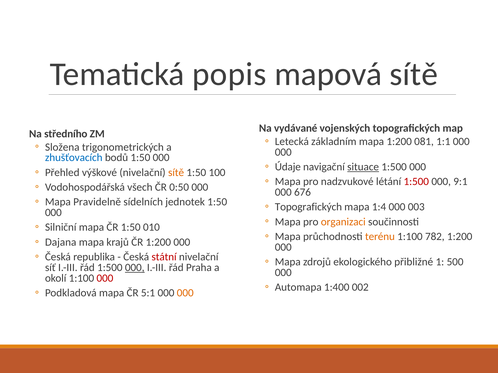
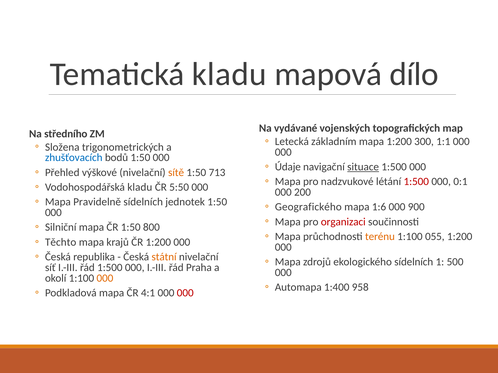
Tematická popis: popis -> kladu
mapová sítě: sítě -> dílo
081: 081 -> 300
100: 100 -> 713
9:1: 9:1 -> 0:1
Vodohospodářská všech: všech -> kladu
0:50: 0:50 -> 5:50
676: 676 -> 200
Topografických at (308, 207): Topografických -> Geografického
1:4: 1:4 -> 1:6
003: 003 -> 900
organizaci colour: orange -> red
010: 010 -> 800
782: 782 -> 055
Dajana: Dajana -> Těchto
státní colour: red -> orange
ekologického přibližné: přibližné -> sídelních
000 at (135, 268) underline: present -> none
000 at (105, 278) colour: red -> orange
002: 002 -> 958
5:1: 5:1 -> 4:1
000 at (185, 293) colour: orange -> red
